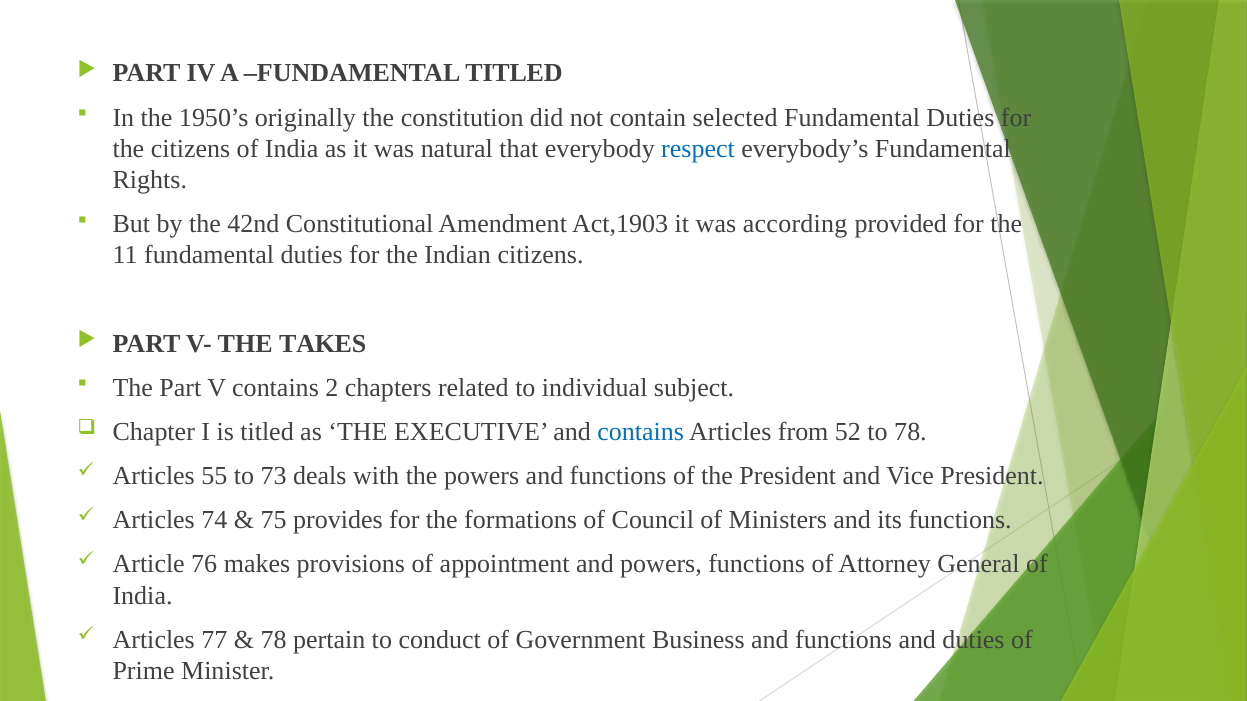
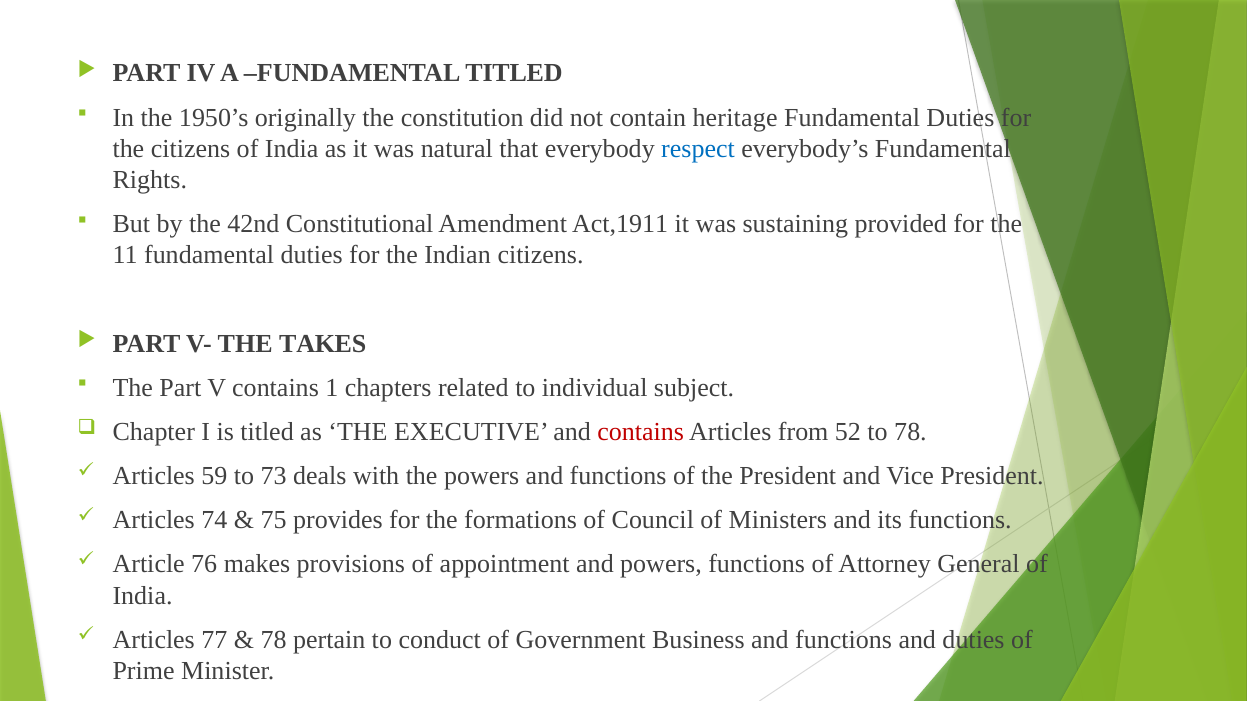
selected: selected -> heritage
Act,1903: Act,1903 -> Act,1911
according: according -> sustaining
2: 2 -> 1
contains at (641, 432) colour: blue -> red
55: 55 -> 59
